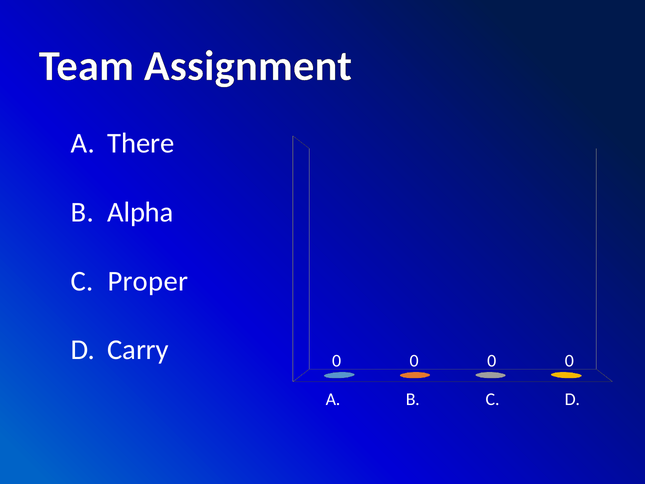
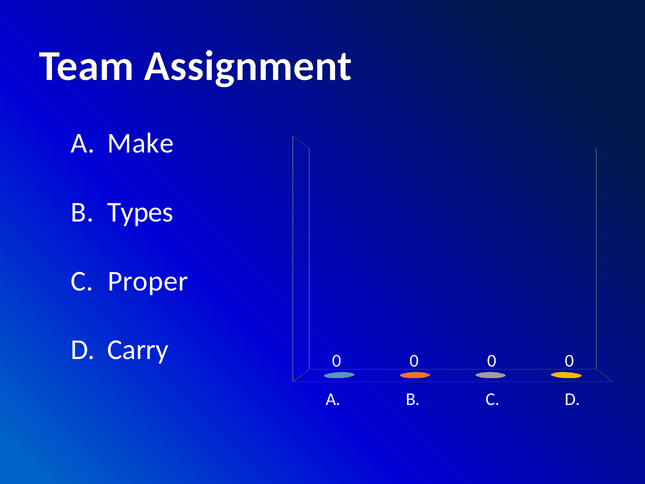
There: There -> Make
Alpha: Alpha -> Types
